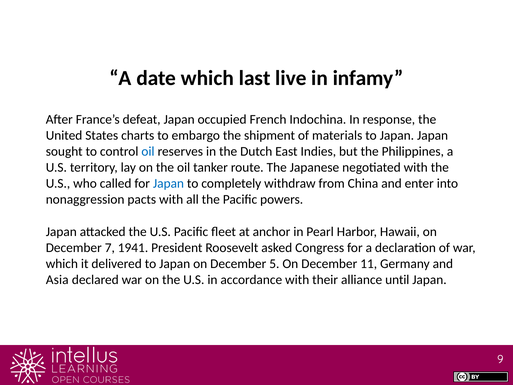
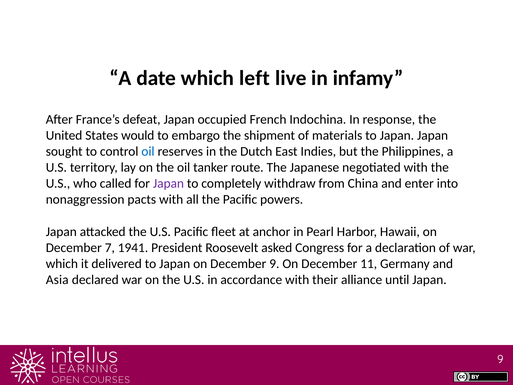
last: last -> left
charts: charts -> would
Japan at (168, 183) colour: blue -> purple
December 5: 5 -> 9
